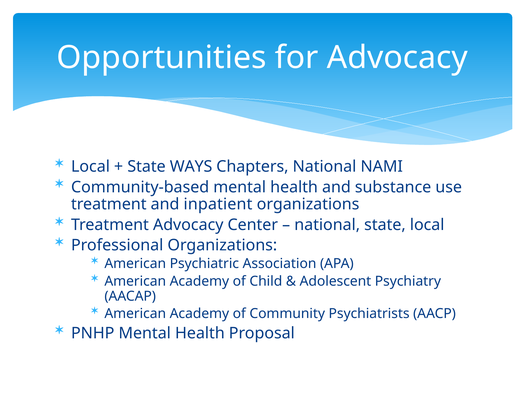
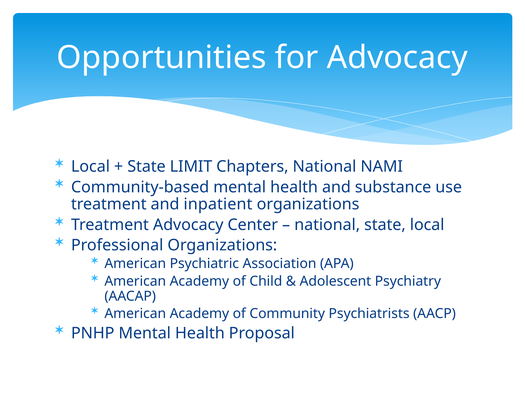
WAYS: WAYS -> LIMIT
